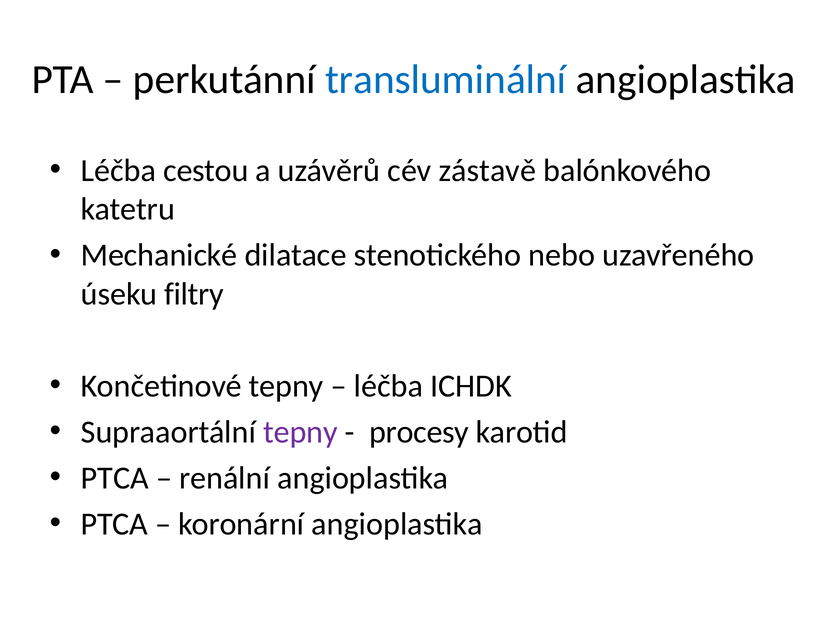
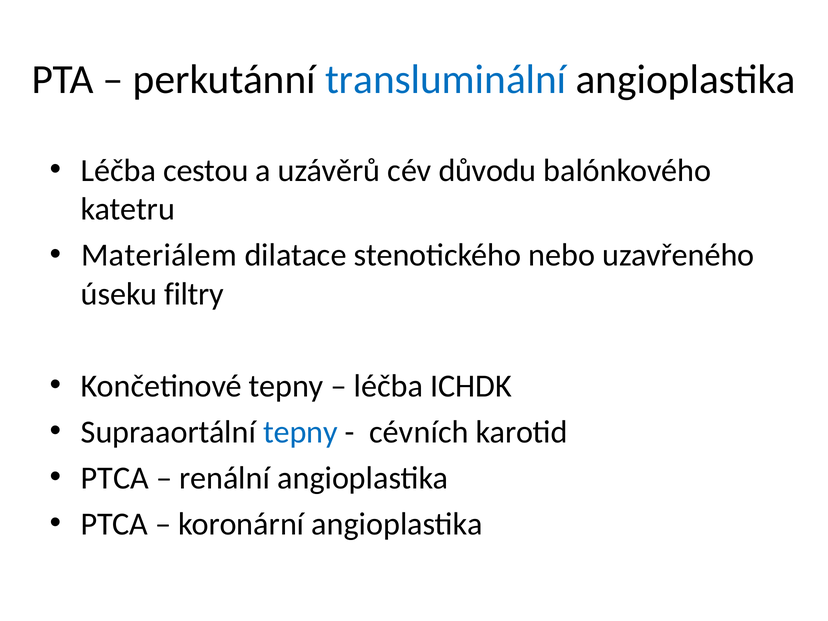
zástavě: zástavě -> důvodu
Mechanické: Mechanické -> Materiálem
tepny at (301, 432) colour: purple -> blue
procesy: procesy -> cévních
